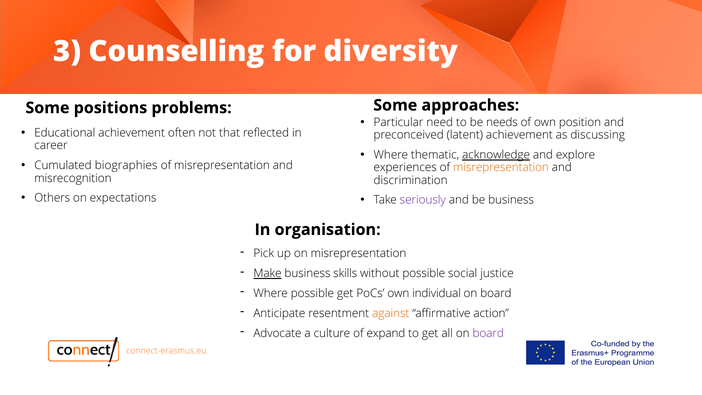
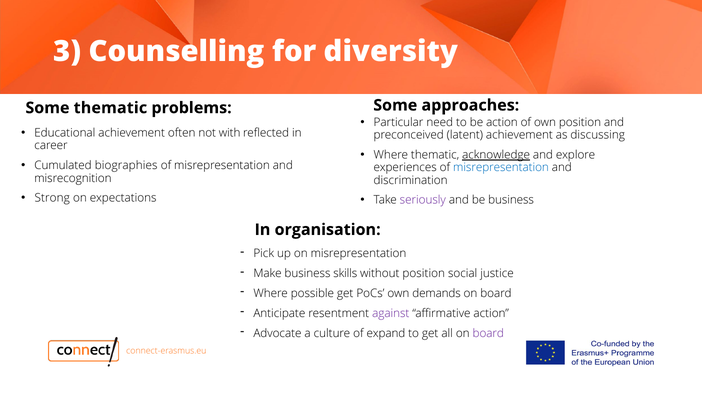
Some positions: positions -> thematic
be needs: needs -> action
that: that -> with
misrepresentation at (501, 168) colour: orange -> blue
Others: Others -> Strong
Make underline: present -> none
without possible: possible -> position
individual: individual -> demands
against colour: orange -> purple
